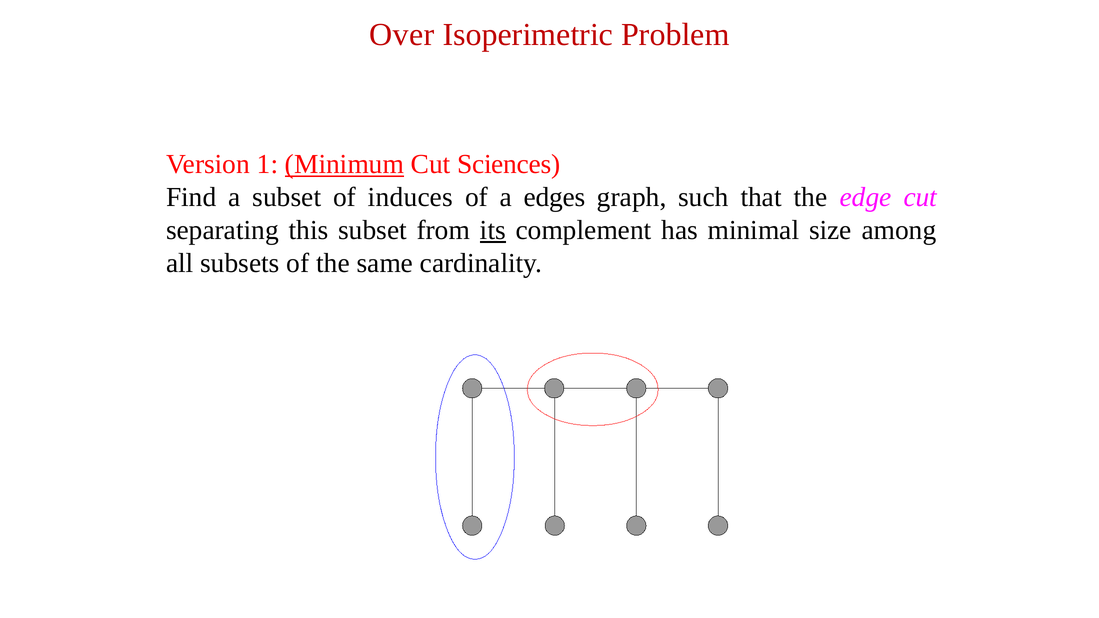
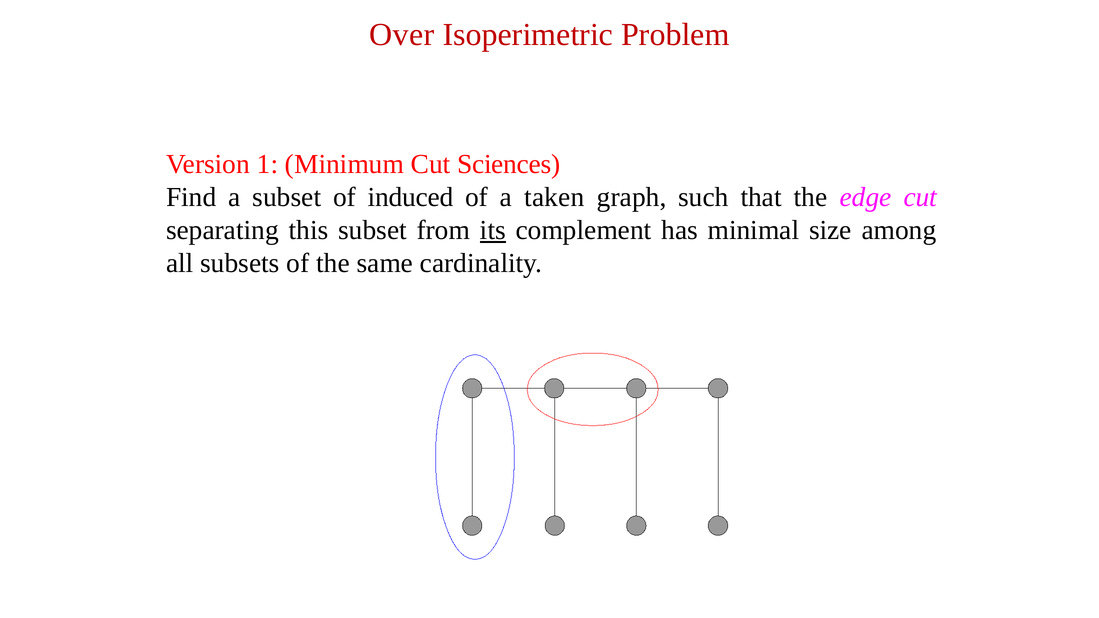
Minimum underline: present -> none
induces: induces -> induced
edges: edges -> taken
